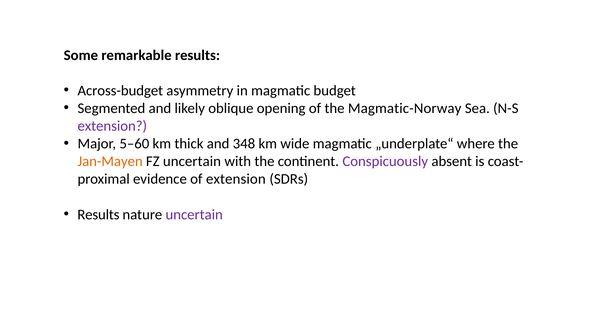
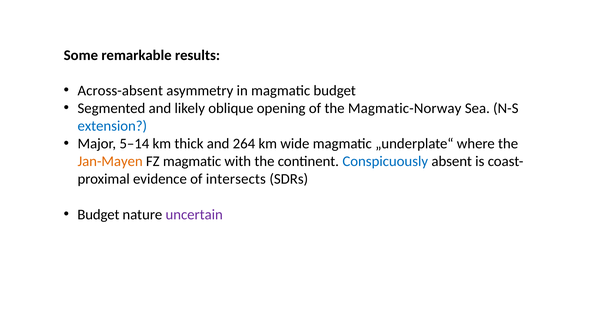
Across-budget: Across-budget -> Across-absent
extension at (112, 126) colour: purple -> blue
5–60: 5–60 -> 5–14
348: 348 -> 264
FZ uncertain: uncertain -> magmatic
Conspicuously colour: purple -> blue
of extension: extension -> intersects
Results at (98, 215): Results -> Budget
